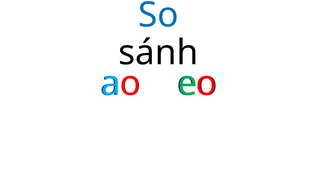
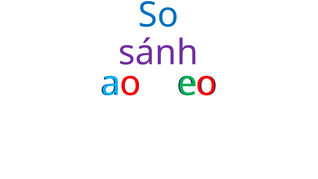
sánh colour: black -> purple
